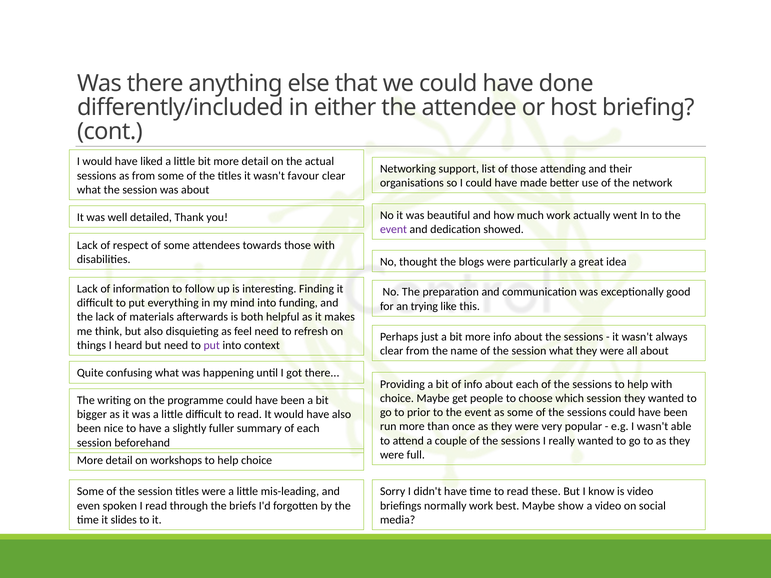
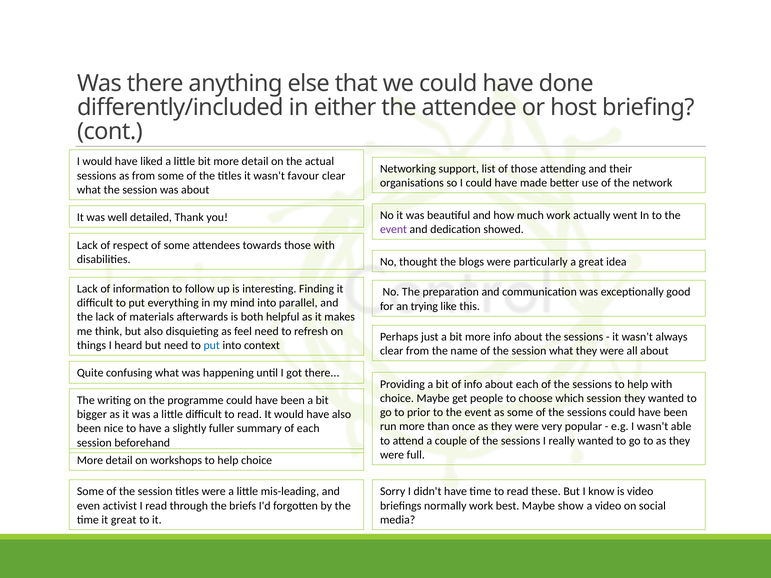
funding: funding -> parallel
put at (212, 345) colour: purple -> blue
spoken: spoken -> activist
it slides: slides -> great
